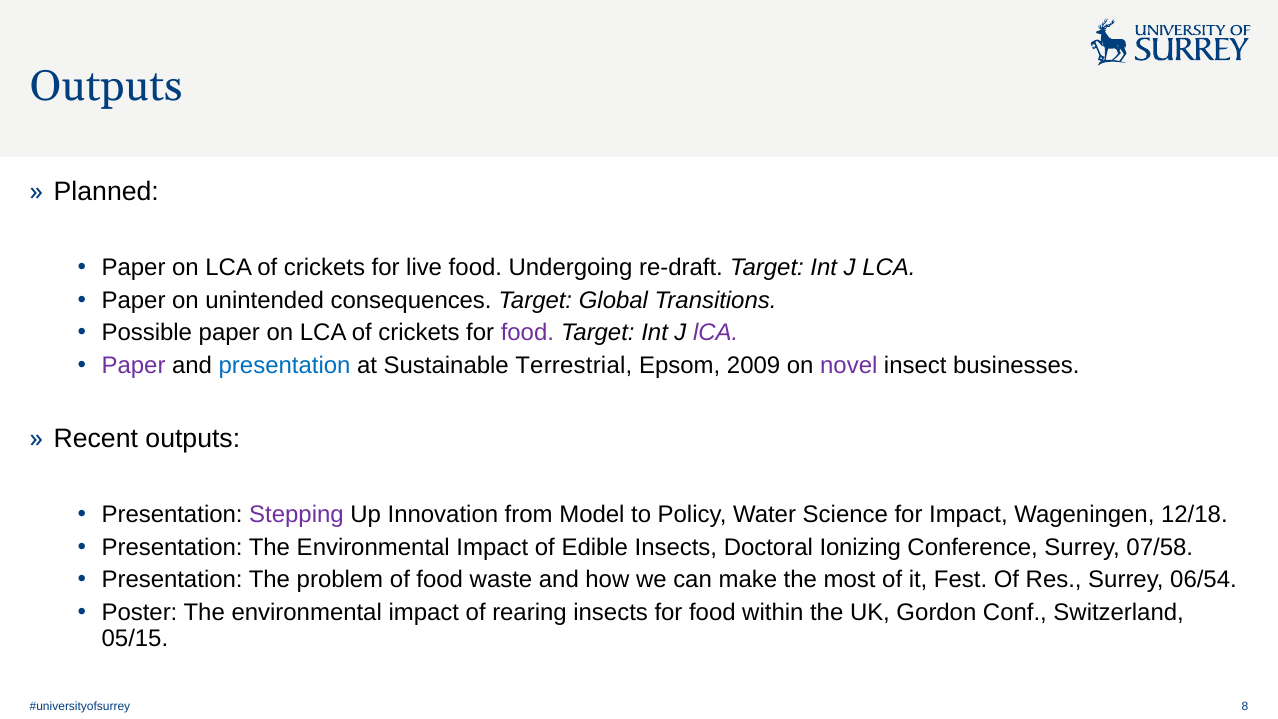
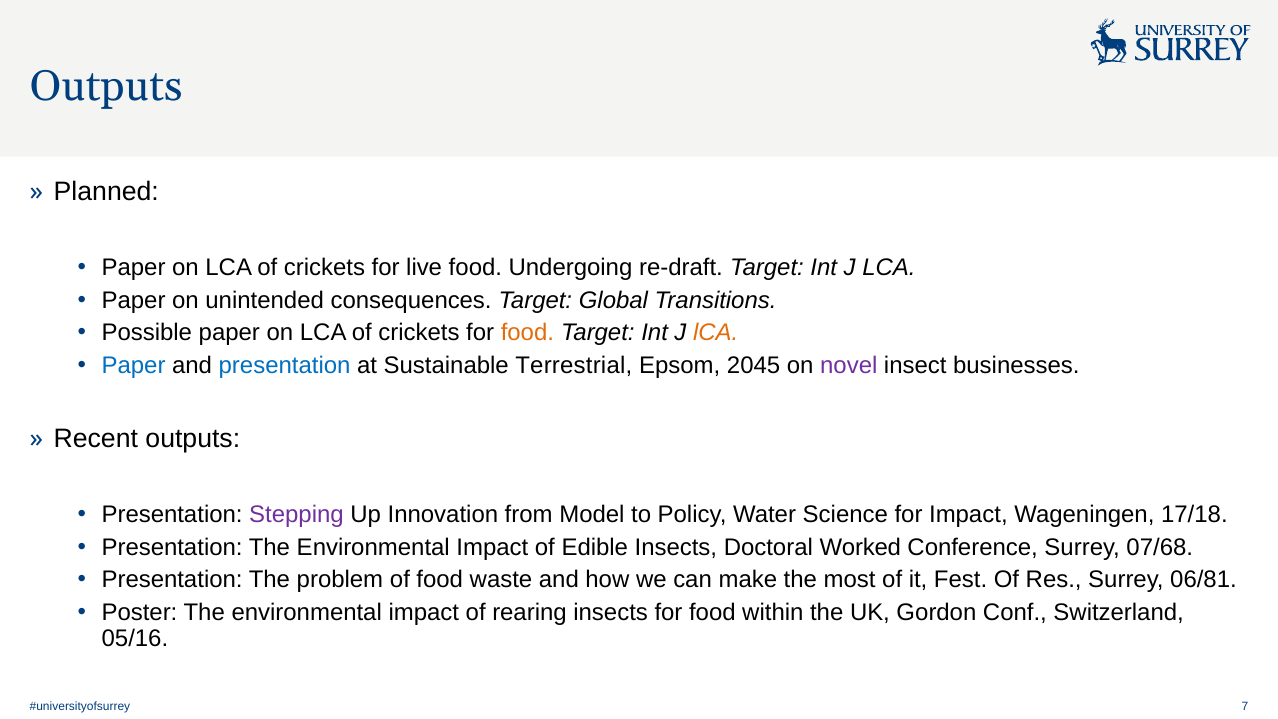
food at (527, 333) colour: purple -> orange
lCA at (716, 333) colour: purple -> orange
Paper at (134, 365) colour: purple -> blue
2009: 2009 -> 2045
12/18: 12/18 -> 17/18
Ionizing: Ionizing -> Worked
07/58: 07/58 -> 07/68
06/54: 06/54 -> 06/81
05/15: 05/15 -> 05/16
8: 8 -> 7
